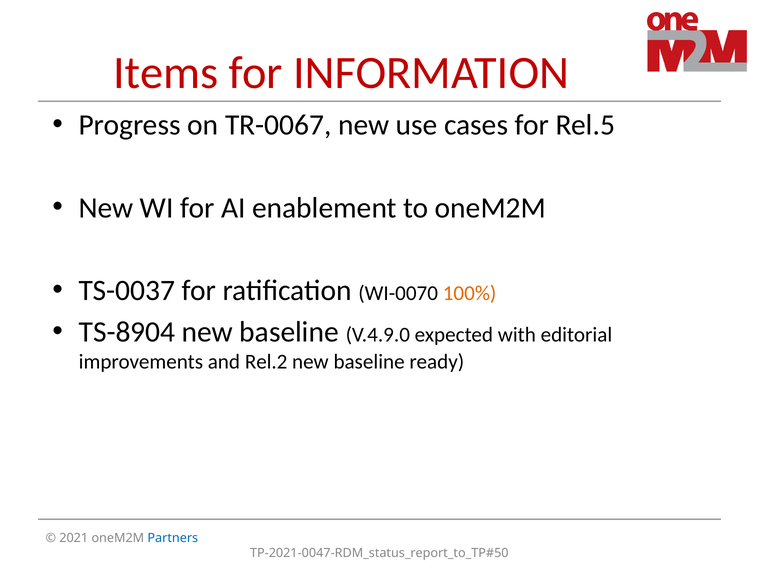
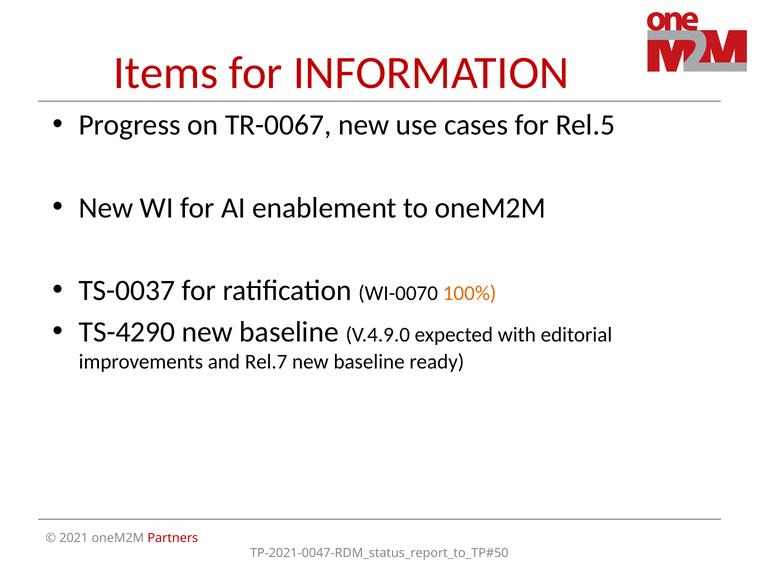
TS-8904: TS-8904 -> TS-4290
Rel.2: Rel.2 -> Rel.7
Partners colour: blue -> red
